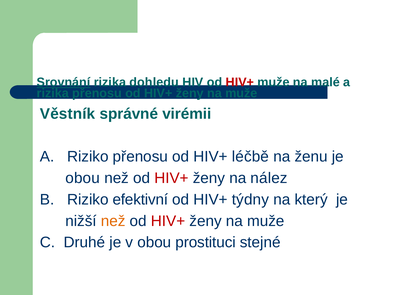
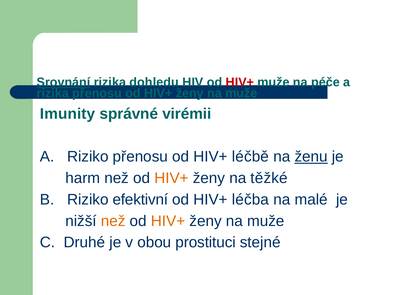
malé: malé -> péče
Věstník: Věstník -> Imunity
ženu underline: none -> present
obou at (83, 178): obou -> harm
HIV+ at (171, 178) colour: red -> orange
nález: nález -> těžké
týdny: týdny -> léčba
který: který -> malé
HIV+ at (168, 221) colour: red -> orange
